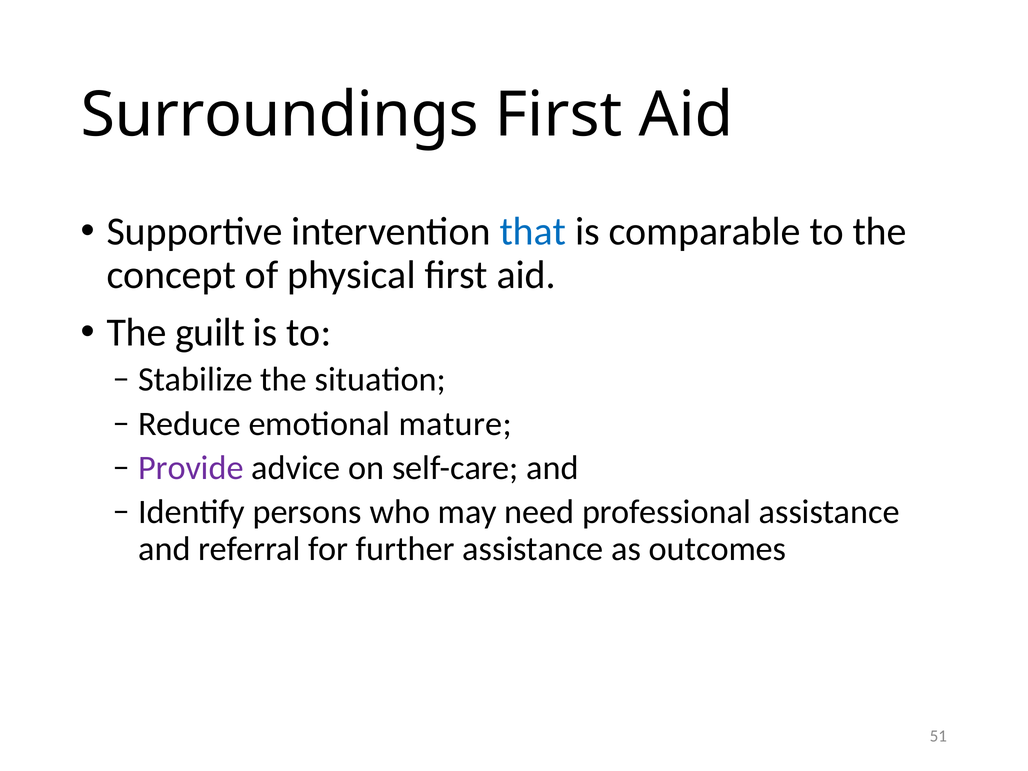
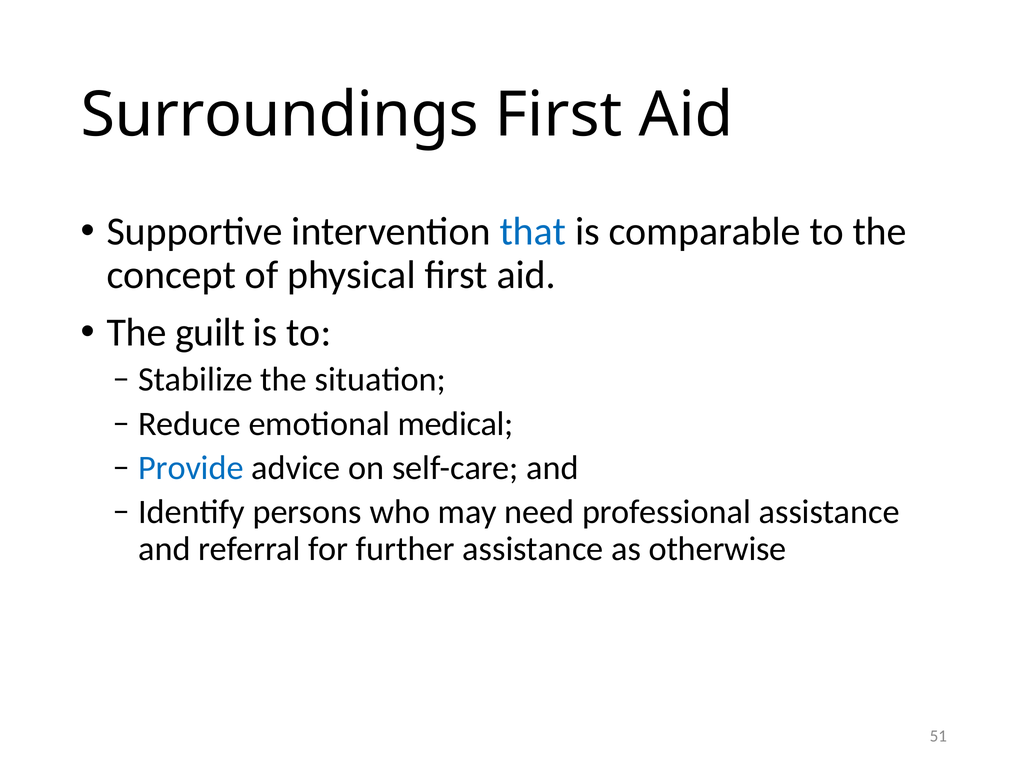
mature: mature -> medical
Provide colour: purple -> blue
outcomes: outcomes -> otherwise
